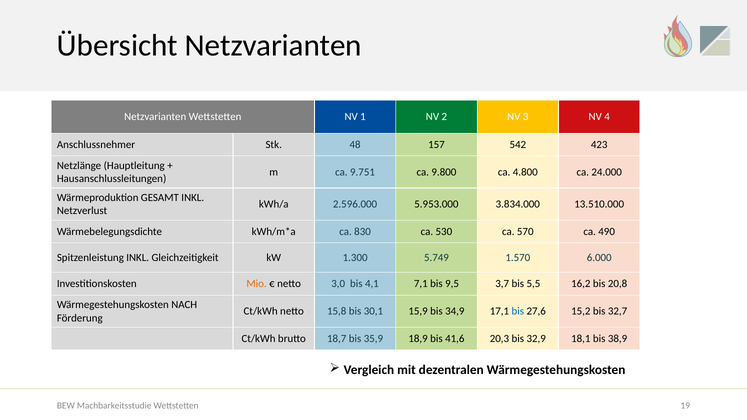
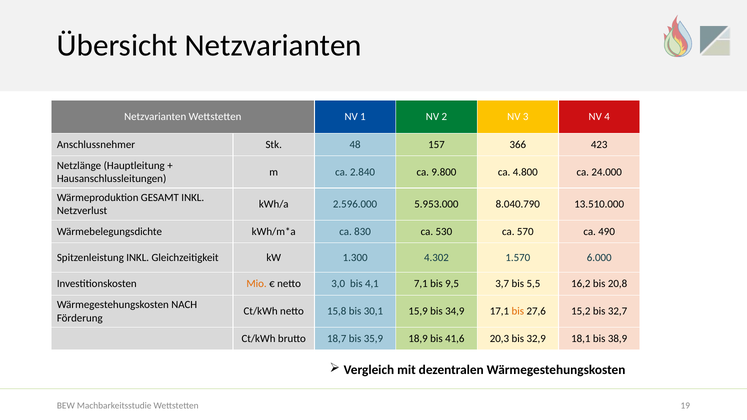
542: 542 -> 366
9.751: 9.751 -> 2.840
3.834.000: 3.834.000 -> 8.040.790
5.749: 5.749 -> 4.302
bis at (518, 311) colour: blue -> orange
